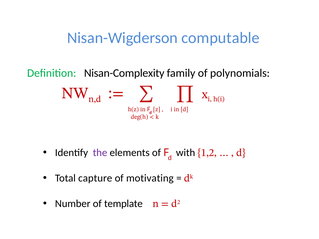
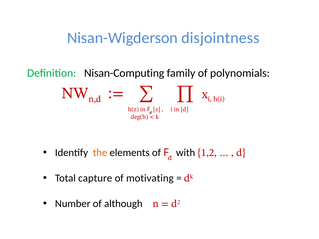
computable: computable -> disjointness
Nisan-Complexity: Nisan-Complexity -> Nisan-Computing
the colour: purple -> orange
template: template -> although
